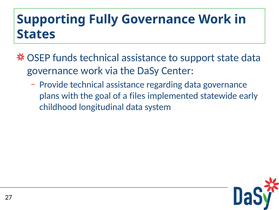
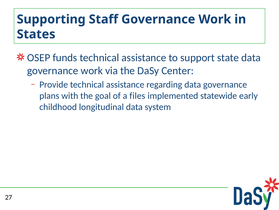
Fully: Fully -> Staff
